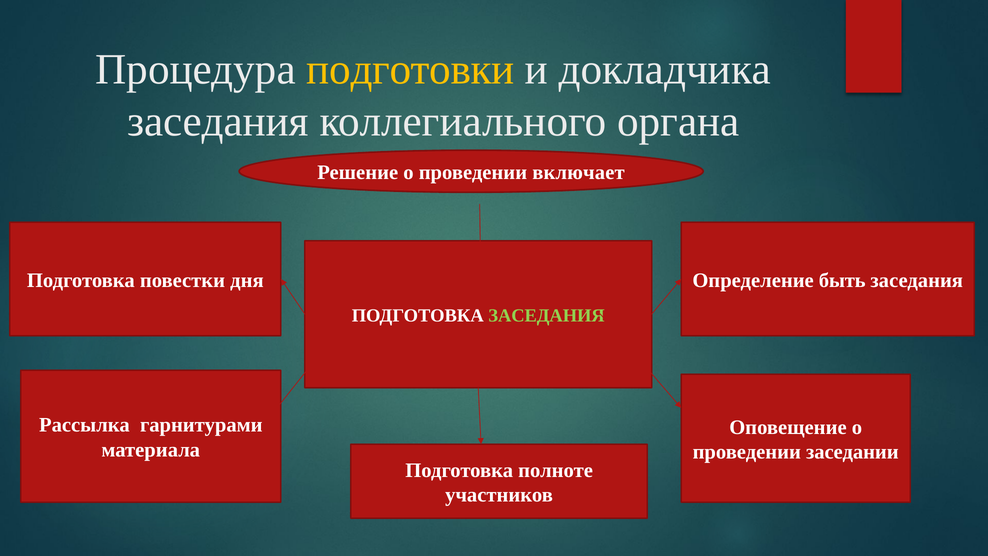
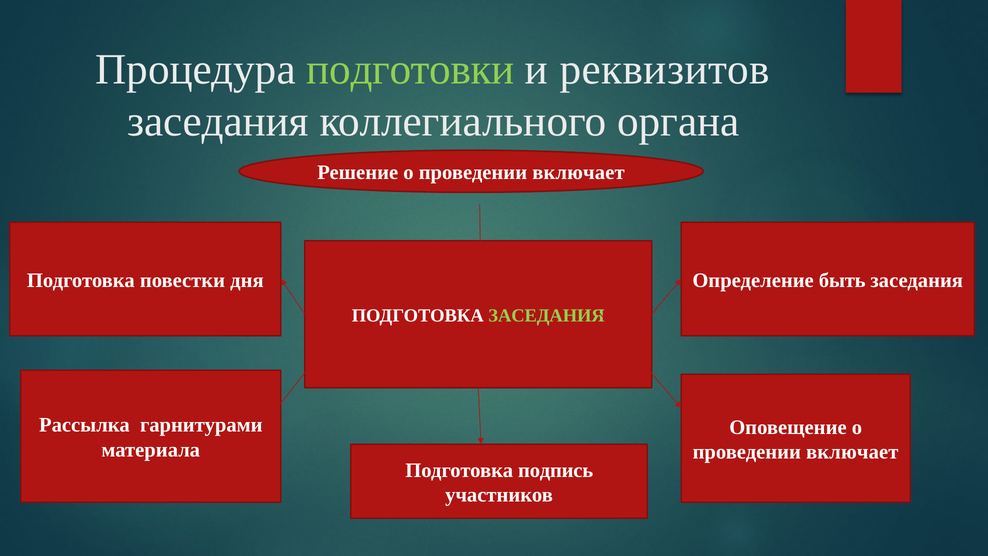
подготовки colour: yellow -> light green
докладчика: докладчика -> реквизитов
заседании at (852, 452): заседании -> включает
полноте: полноте -> подпись
